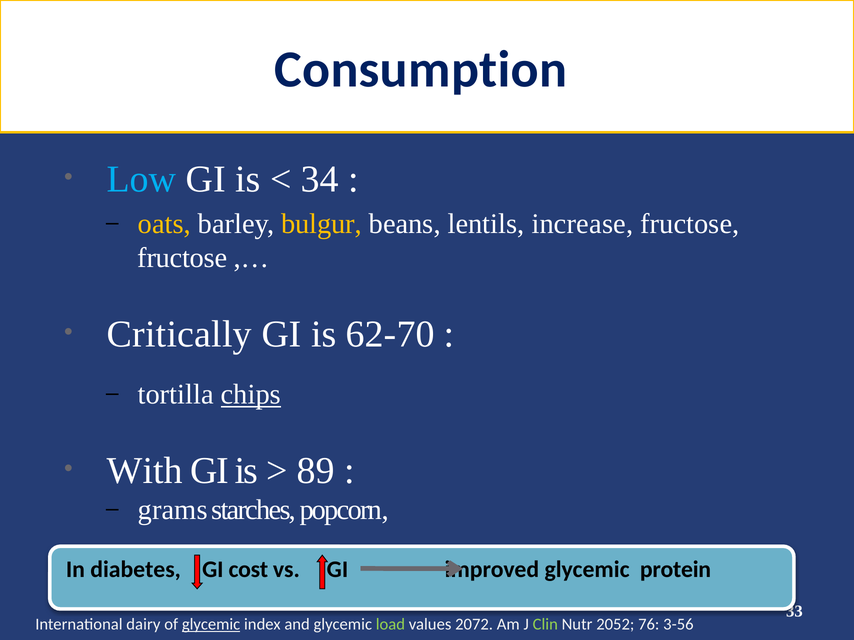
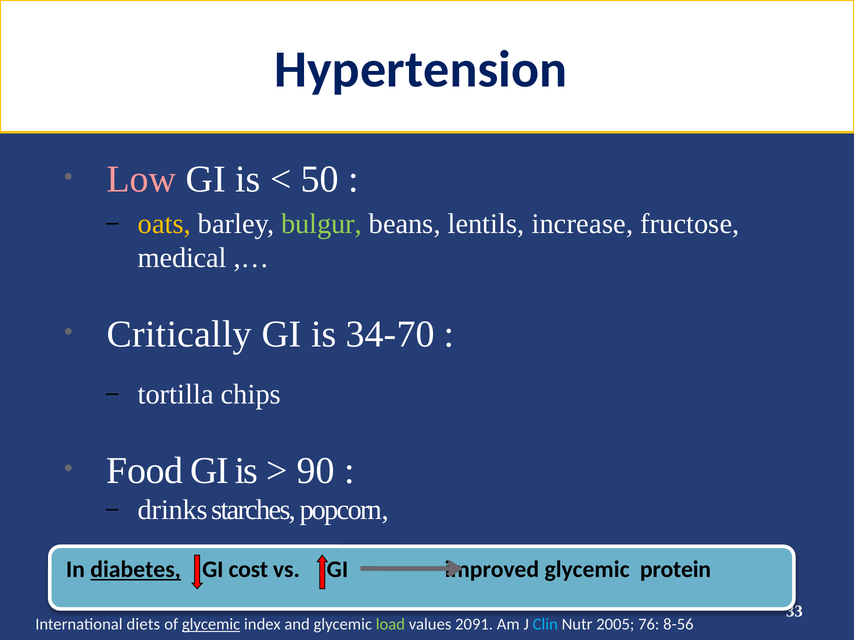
Consumption: Consumption -> Hypertension
Low colour: light blue -> pink
34: 34 -> 50
bulgur colour: yellow -> light green
fructose at (182, 258): fructose -> medical
62-70: 62-70 -> 34-70
chips underline: present -> none
With: With -> Food
89: 89 -> 90
grams: grams -> drinks
diabetes underline: none -> present
dairy: dairy -> diets
2072: 2072 -> 2091
Clin colour: light green -> light blue
2052: 2052 -> 2005
3-56: 3-56 -> 8-56
